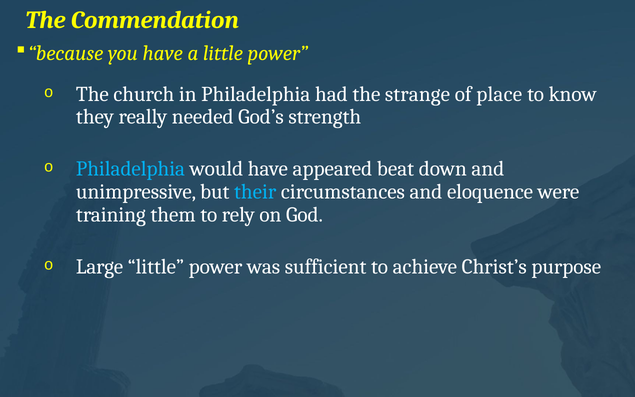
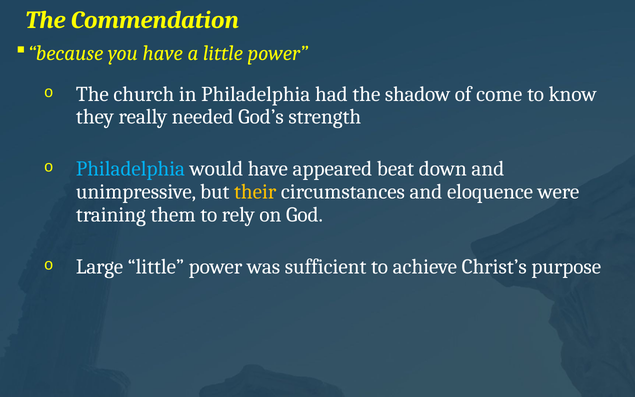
strange: strange -> shadow
place: place -> come
their colour: light blue -> yellow
